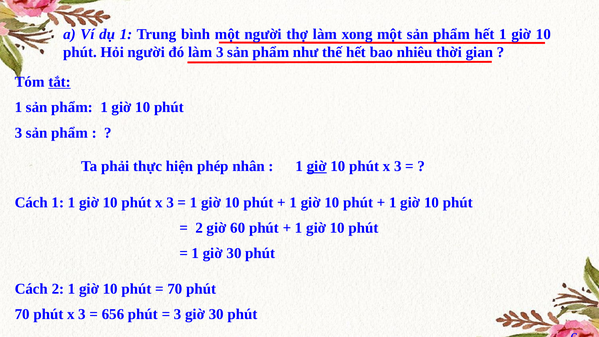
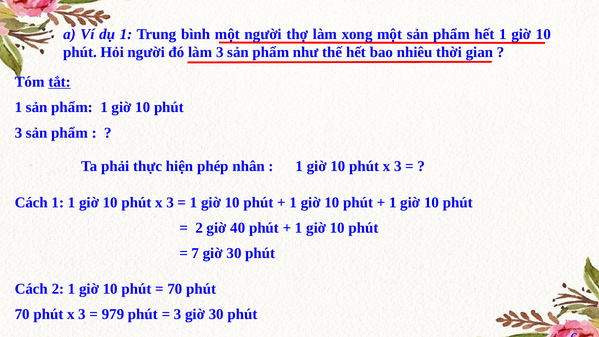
giờ at (317, 166) underline: present -> none
60: 60 -> 40
1 at (195, 253): 1 -> 7
656: 656 -> 979
